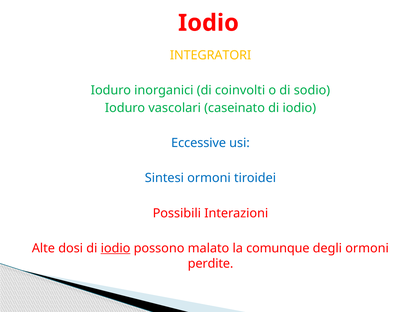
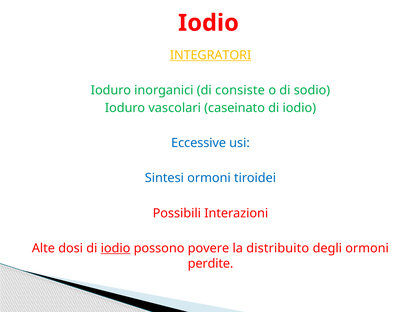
INTEGRATORI underline: none -> present
coinvolti: coinvolti -> consiste
malato: malato -> povere
comunque: comunque -> distribuito
